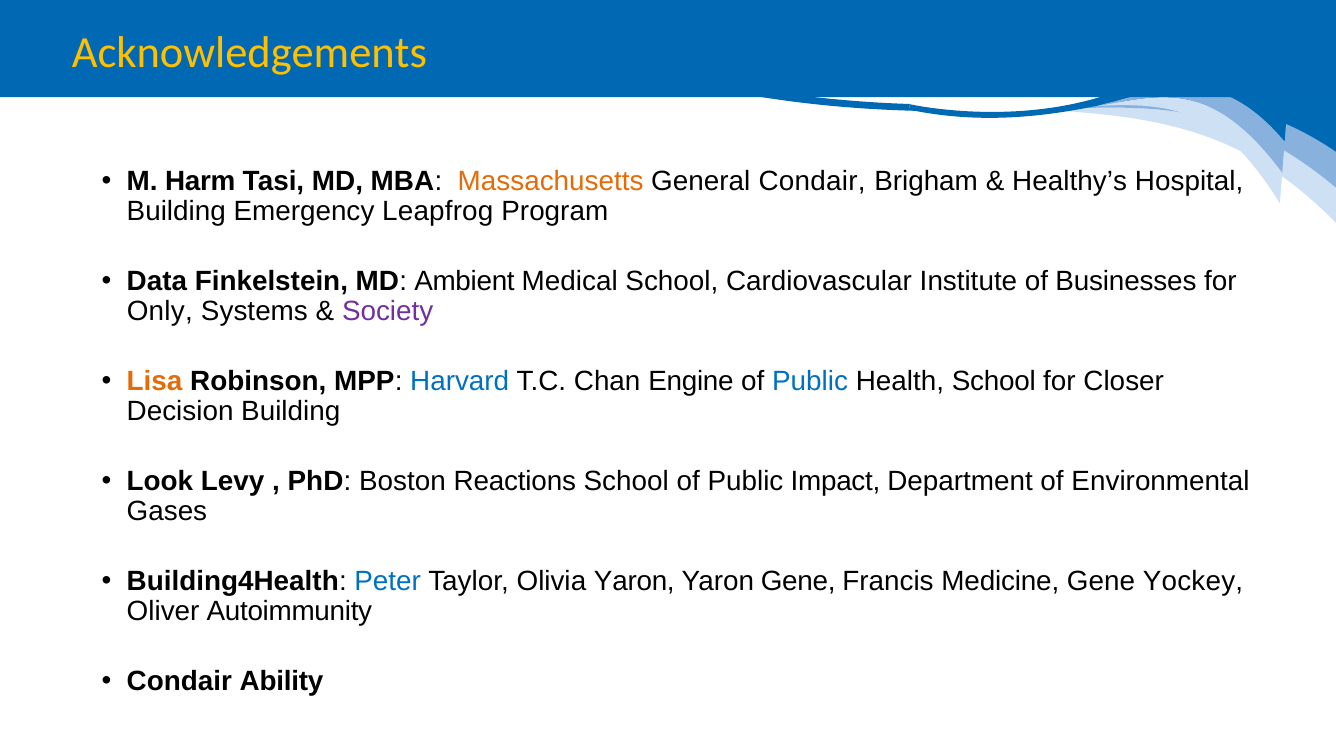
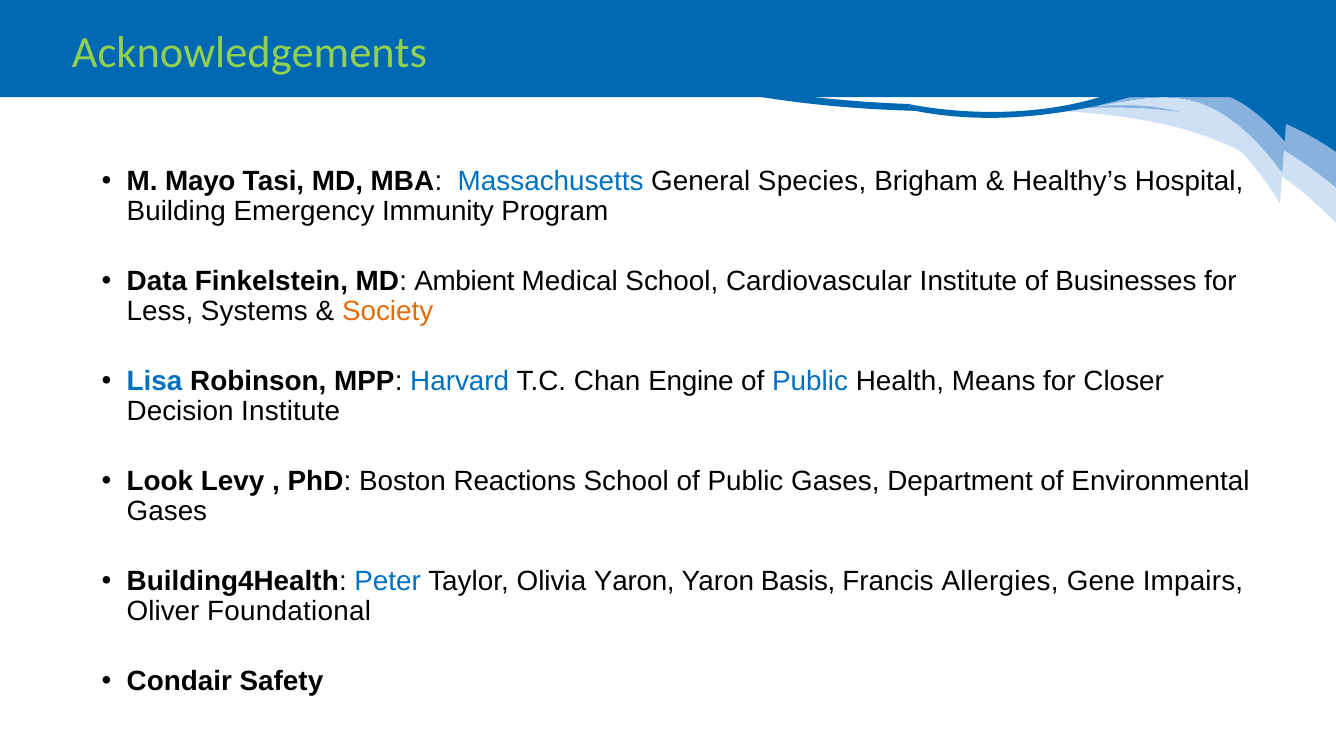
Acknowledgements colour: yellow -> light green
Harm: Harm -> Mayo
Massachusetts colour: orange -> blue
General Condair: Condair -> Species
Leapfrog: Leapfrog -> Immunity
Only: Only -> Less
Society colour: purple -> orange
Lisa colour: orange -> blue
Health School: School -> Means
Decision Building: Building -> Institute
Public Impact: Impact -> Gases
Yaron Gene: Gene -> Basis
Medicine: Medicine -> Allergies
Yockey: Yockey -> Impairs
Autoimmunity: Autoimmunity -> Foundational
Ability: Ability -> Safety
